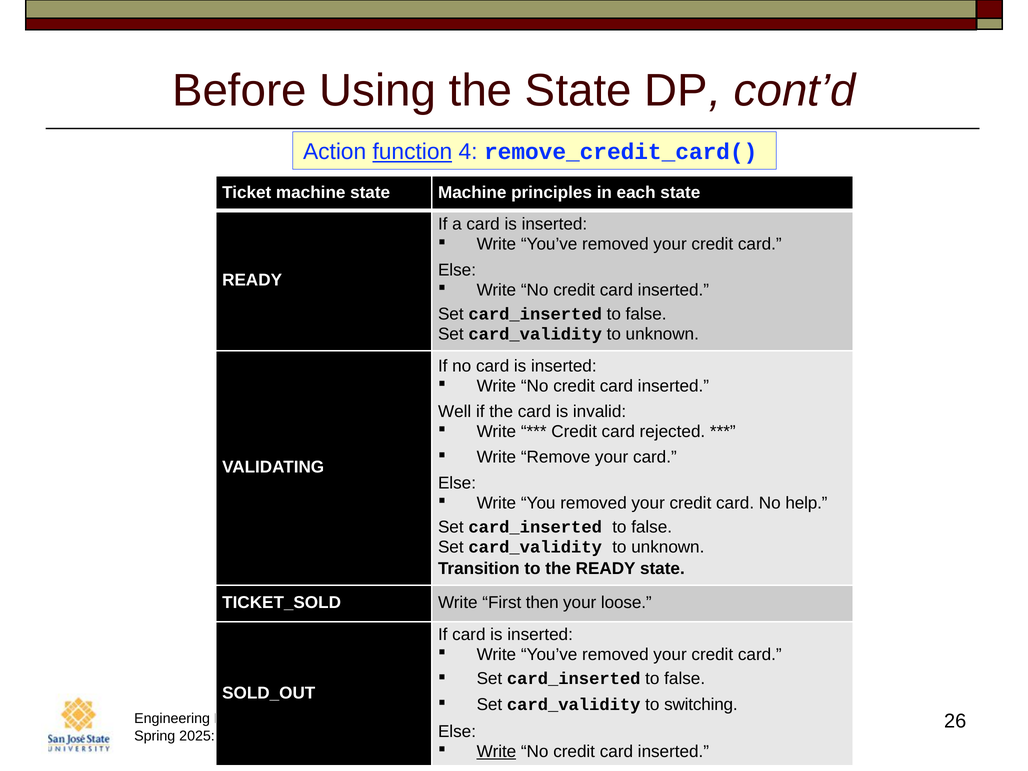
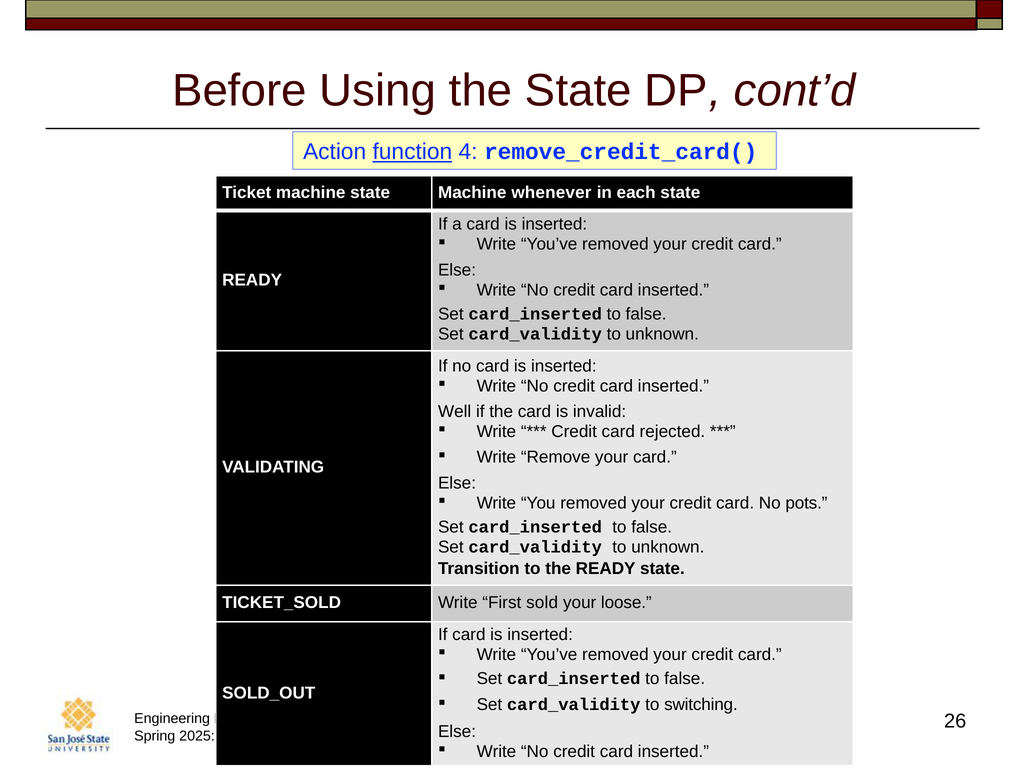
principles: principles -> whenever
help: help -> pots
then: then -> sold
Write at (496, 752) underline: present -> none
